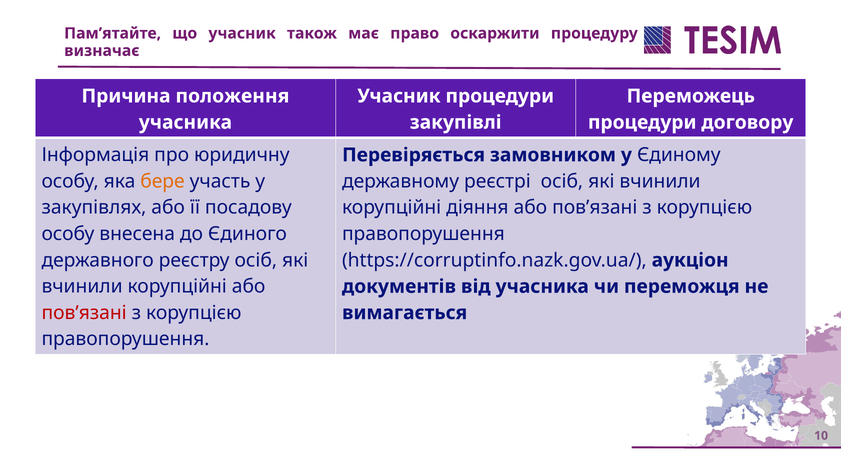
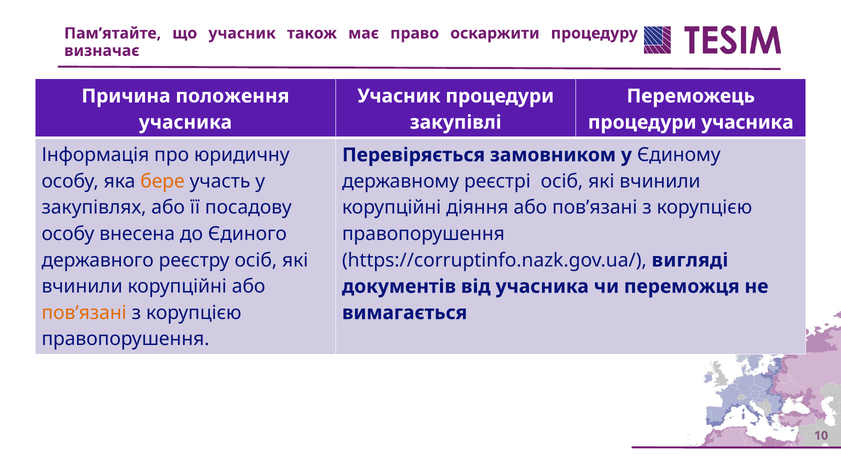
процедури договору: договору -> учасника
аукціон: аукціон -> вигляді
пов’язані at (84, 313) colour: red -> orange
